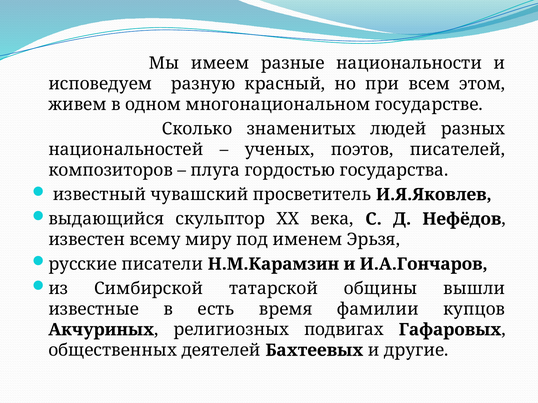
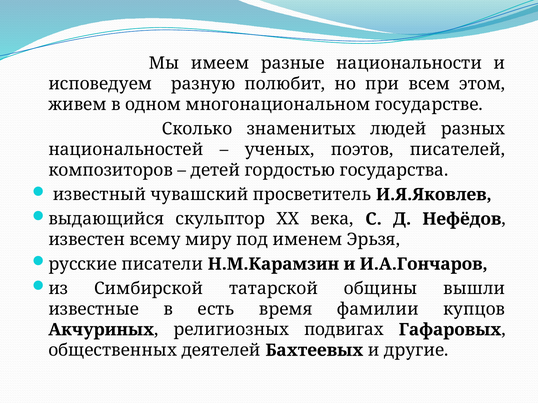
красный: красный -> полюбит
плуга: плуга -> детей
